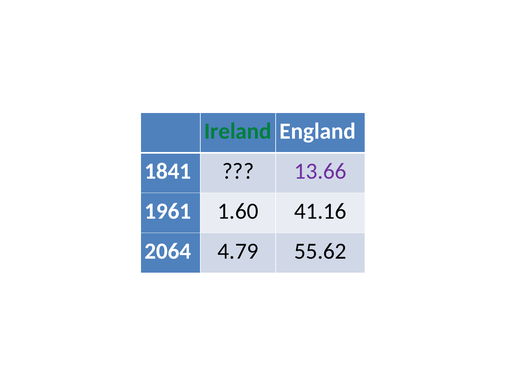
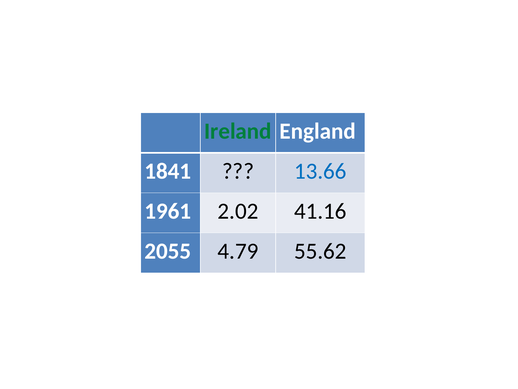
13.66 colour: purple -> blue
1.60: 1.60 -> 2.02
2064: 2064 -> 2055
